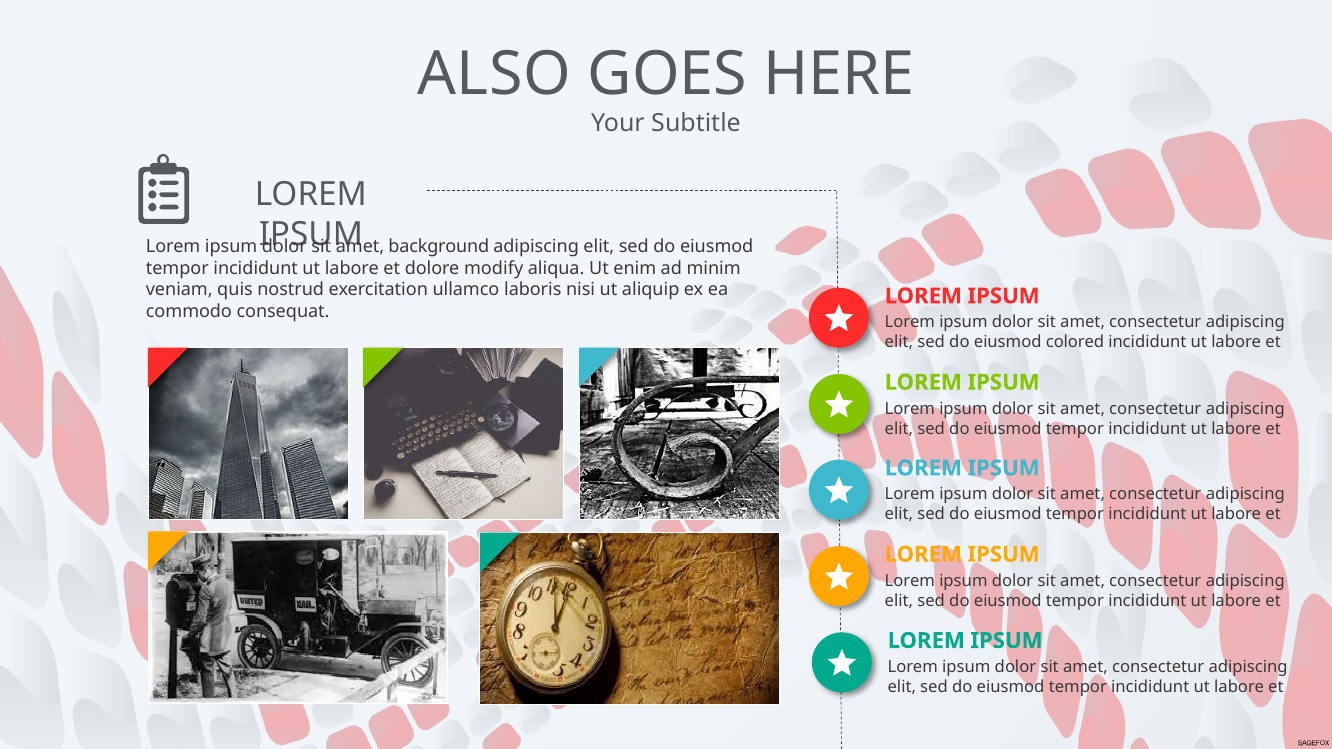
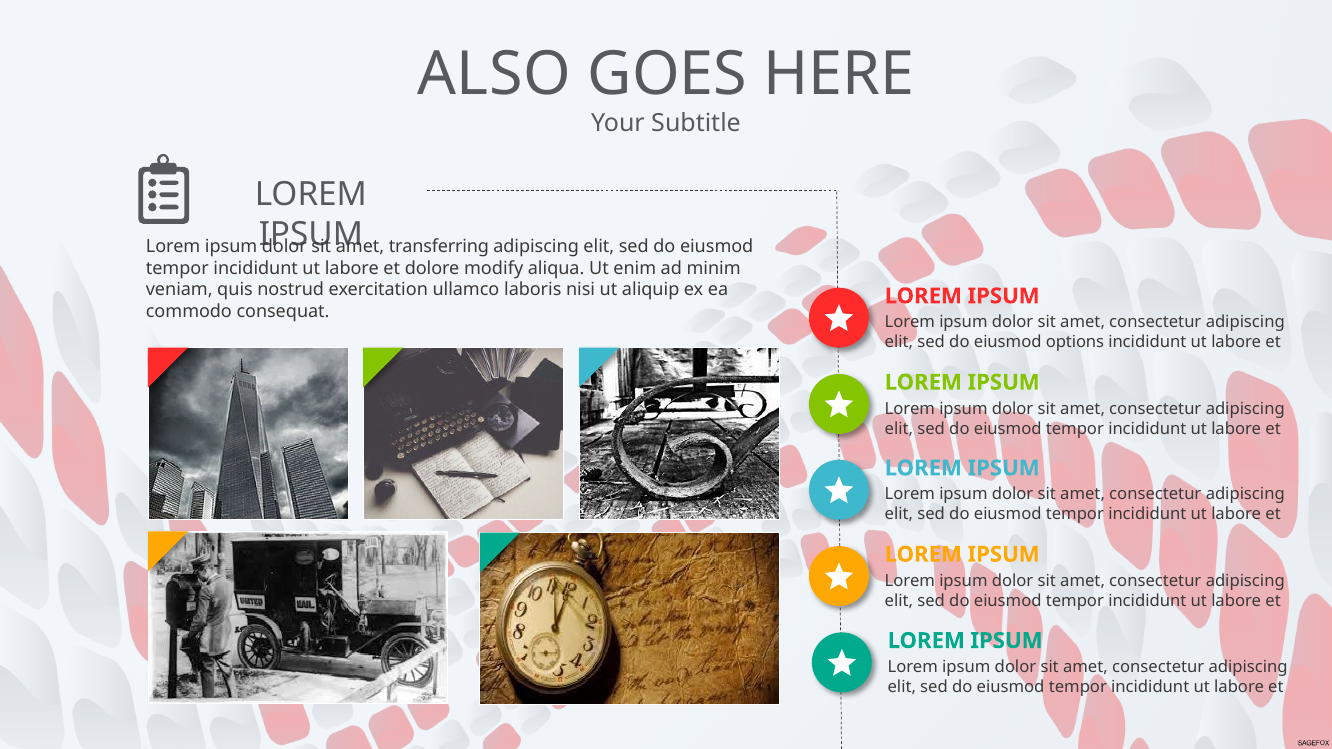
background: background -> transferring
colored: colored -> options
